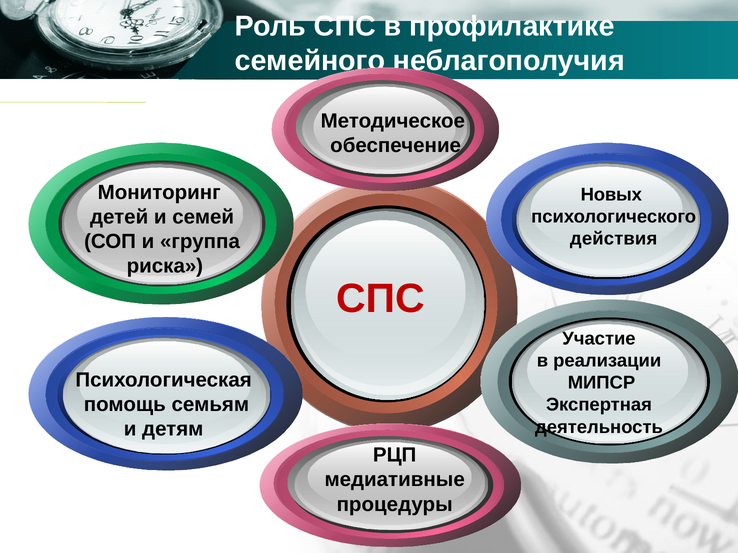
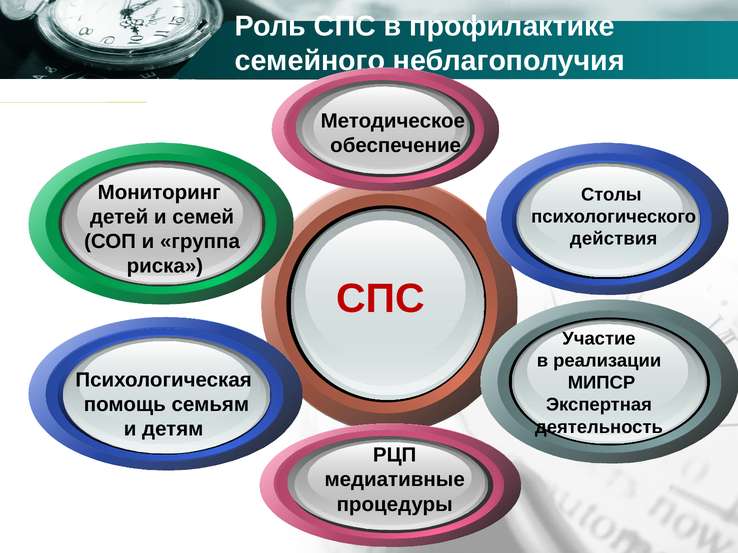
Новых: Новых -> Столы
